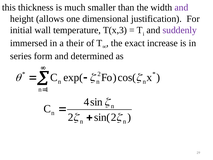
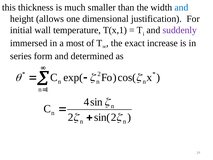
and at (181, 7) colour: purple -> blue
T(x,3: T(x,3 -> T(x,1
their: their -> most
